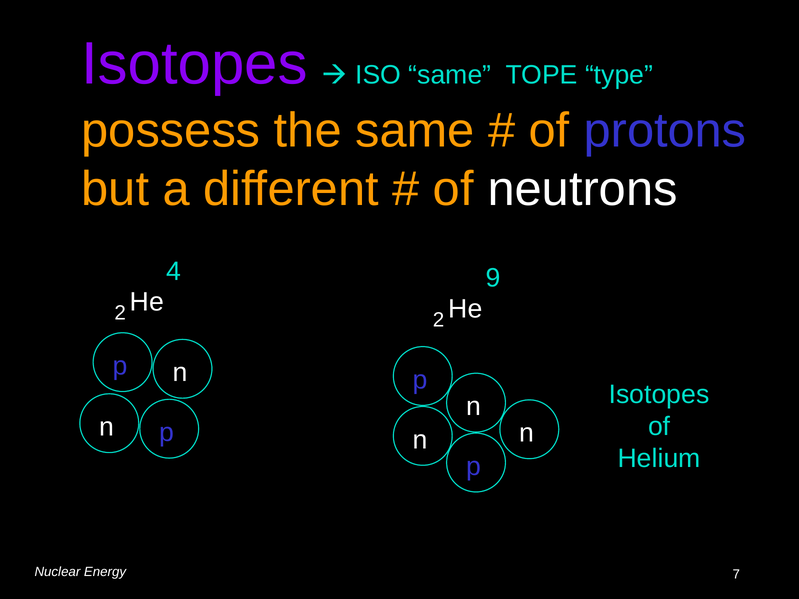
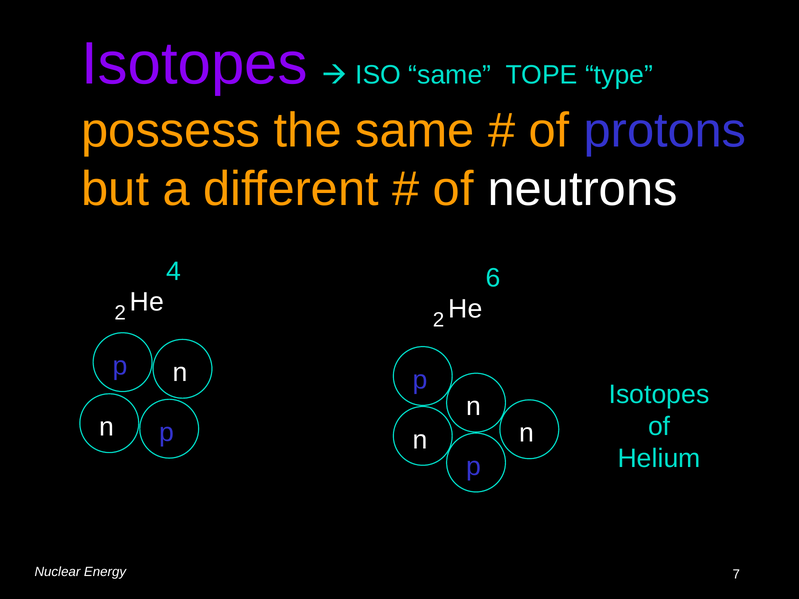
9: 9 -> 6
